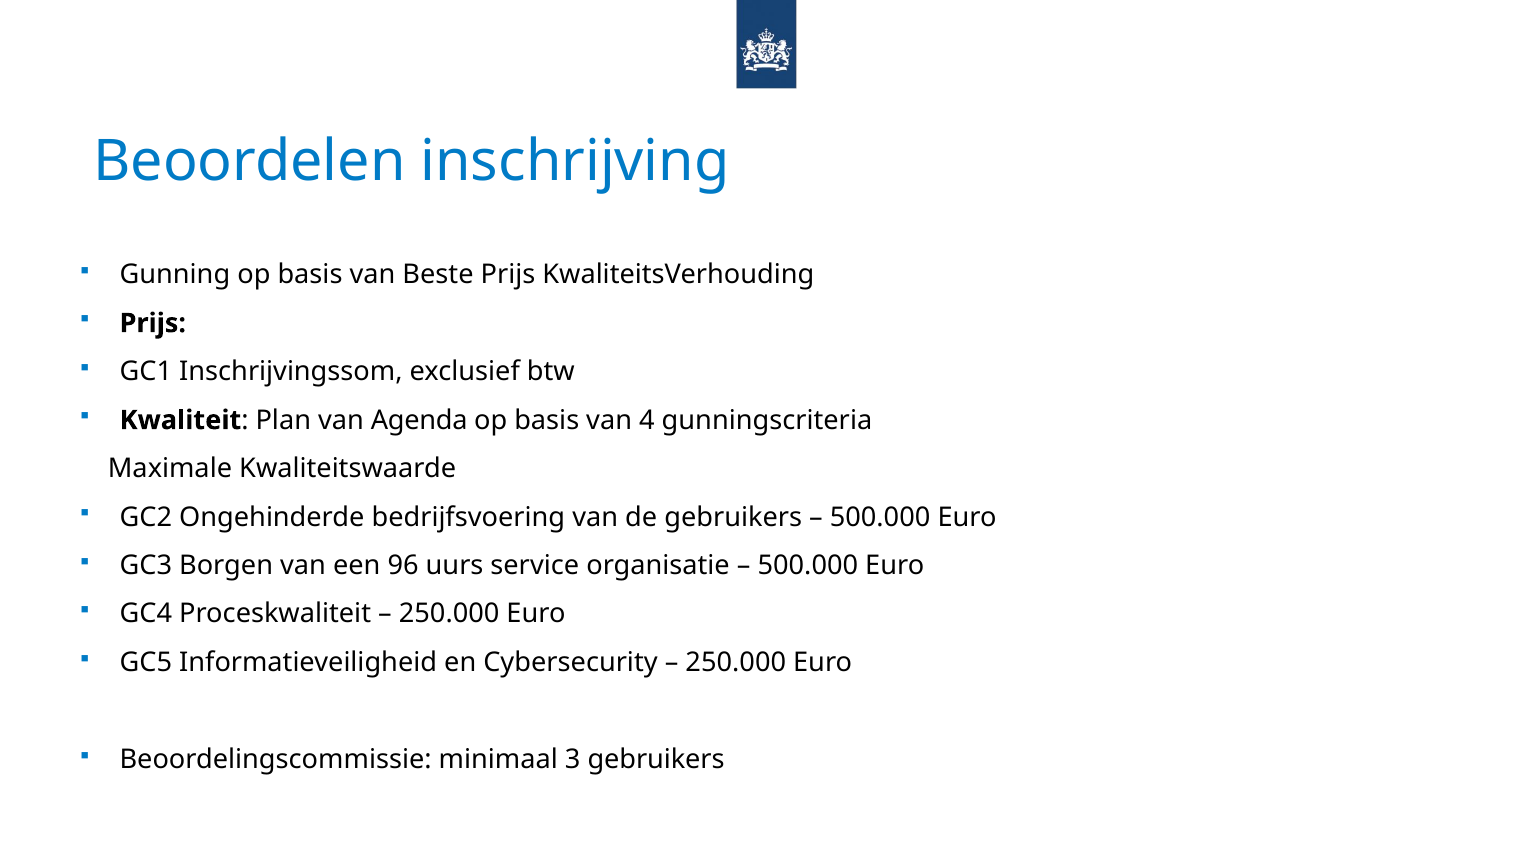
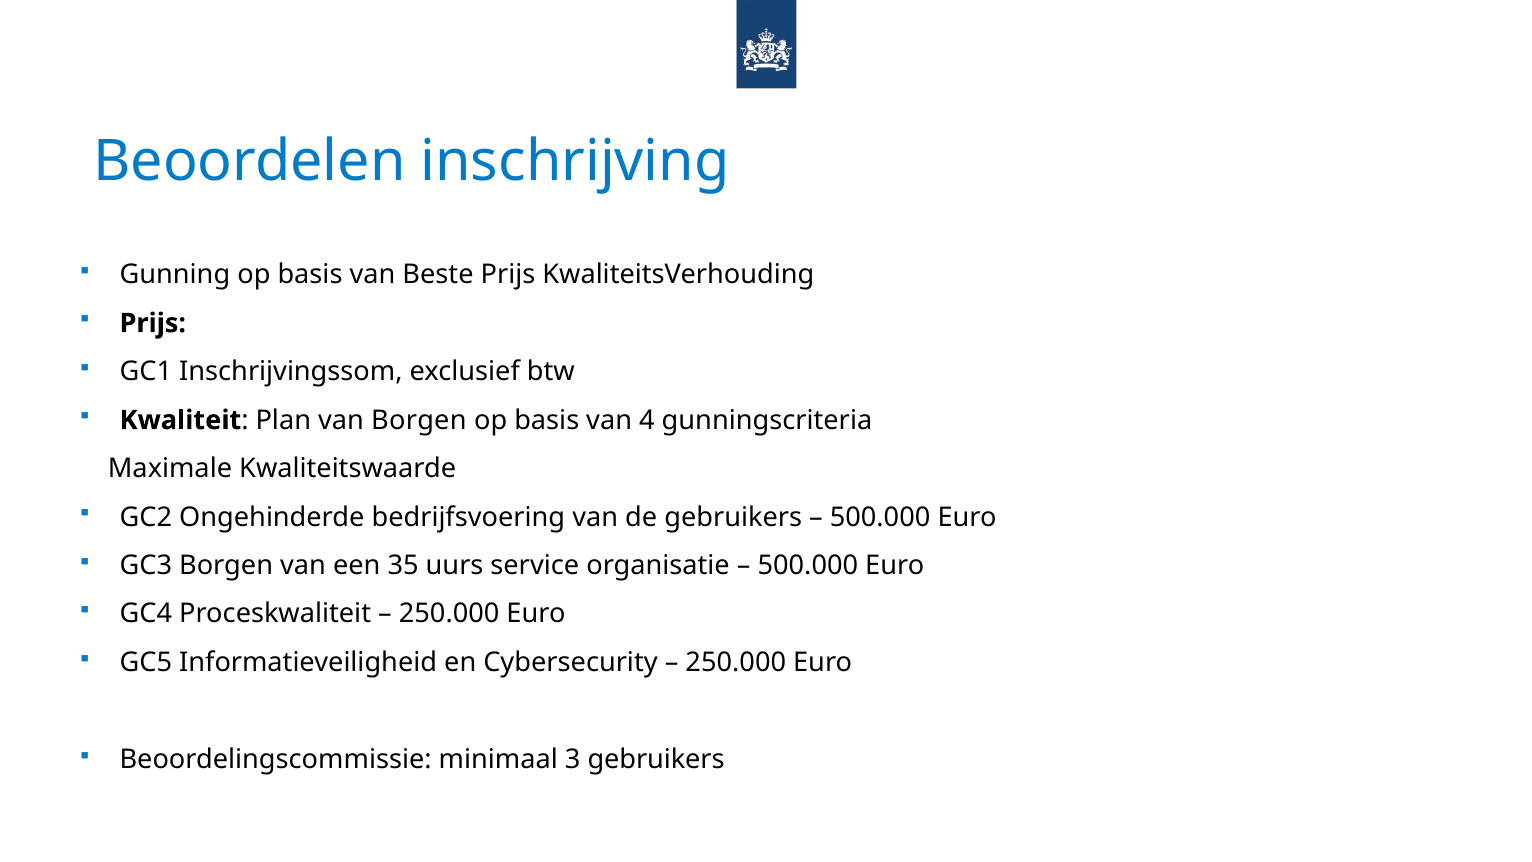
van Agenda: Agenda -> Borgen
96: 96 -> 35
